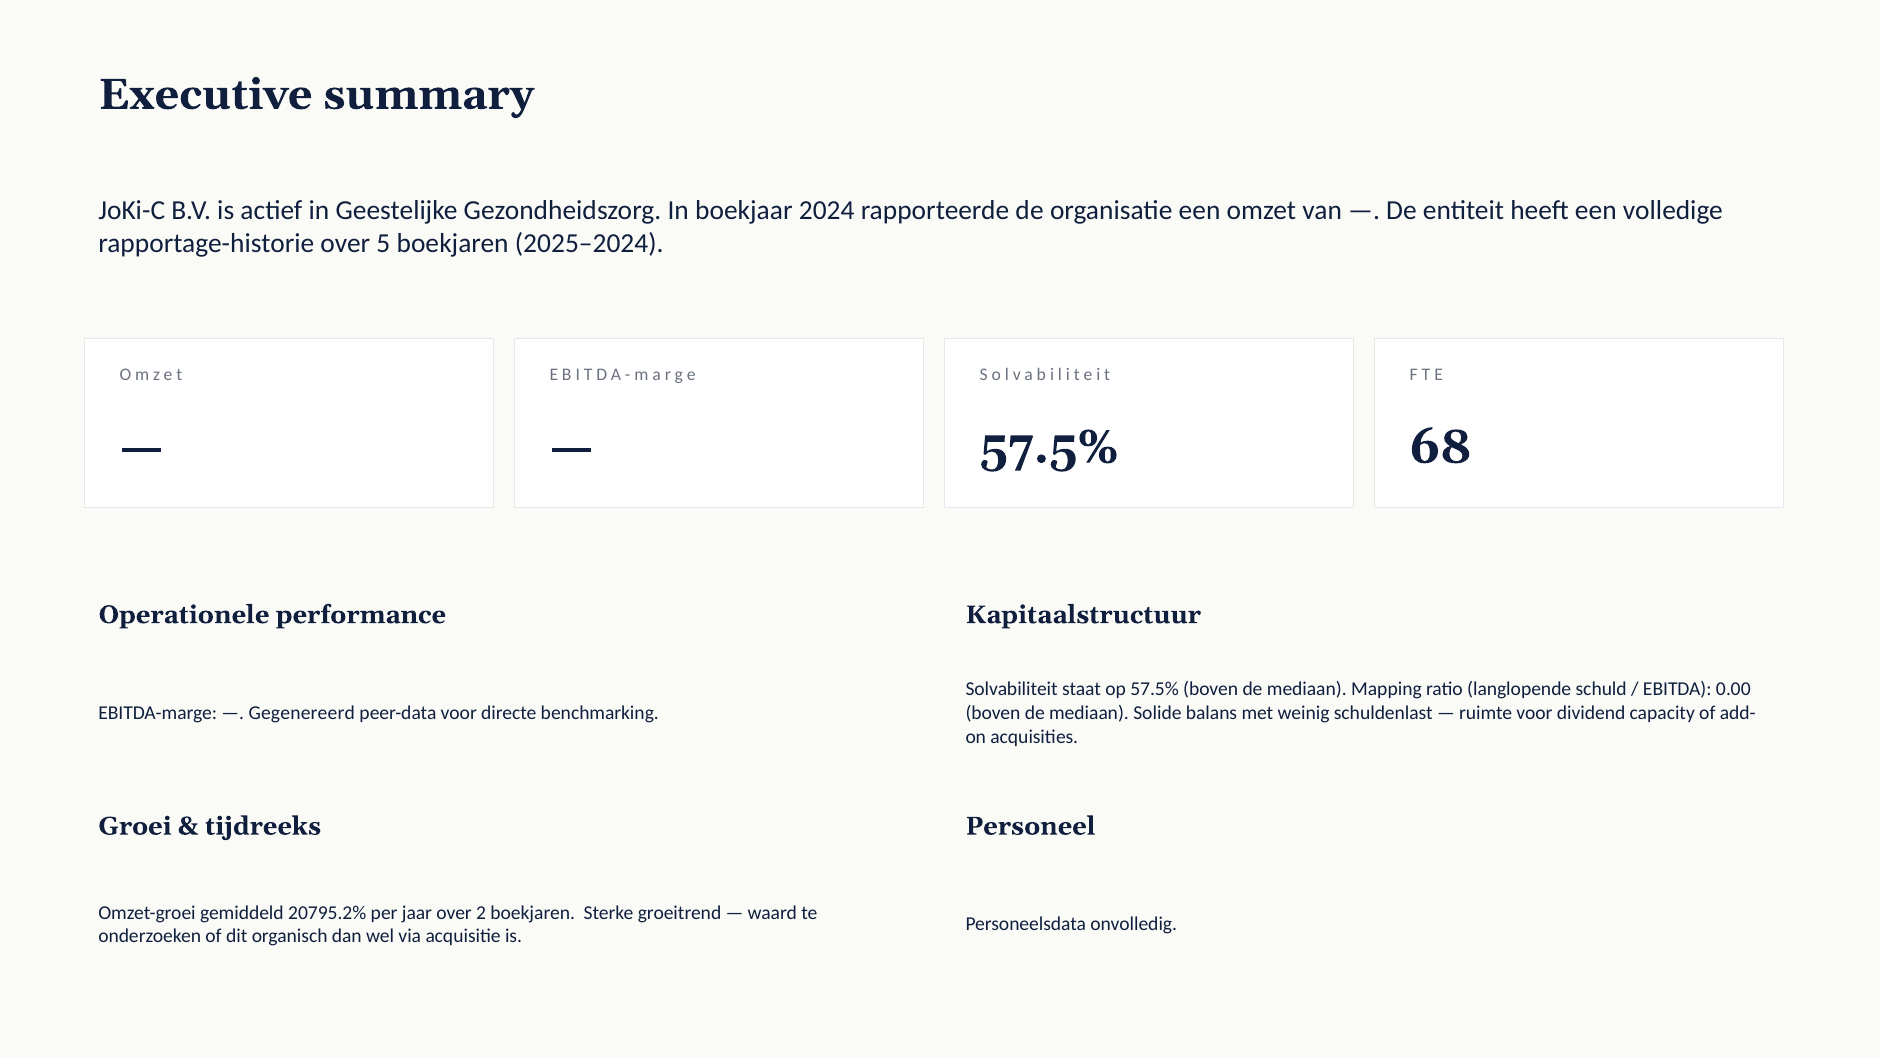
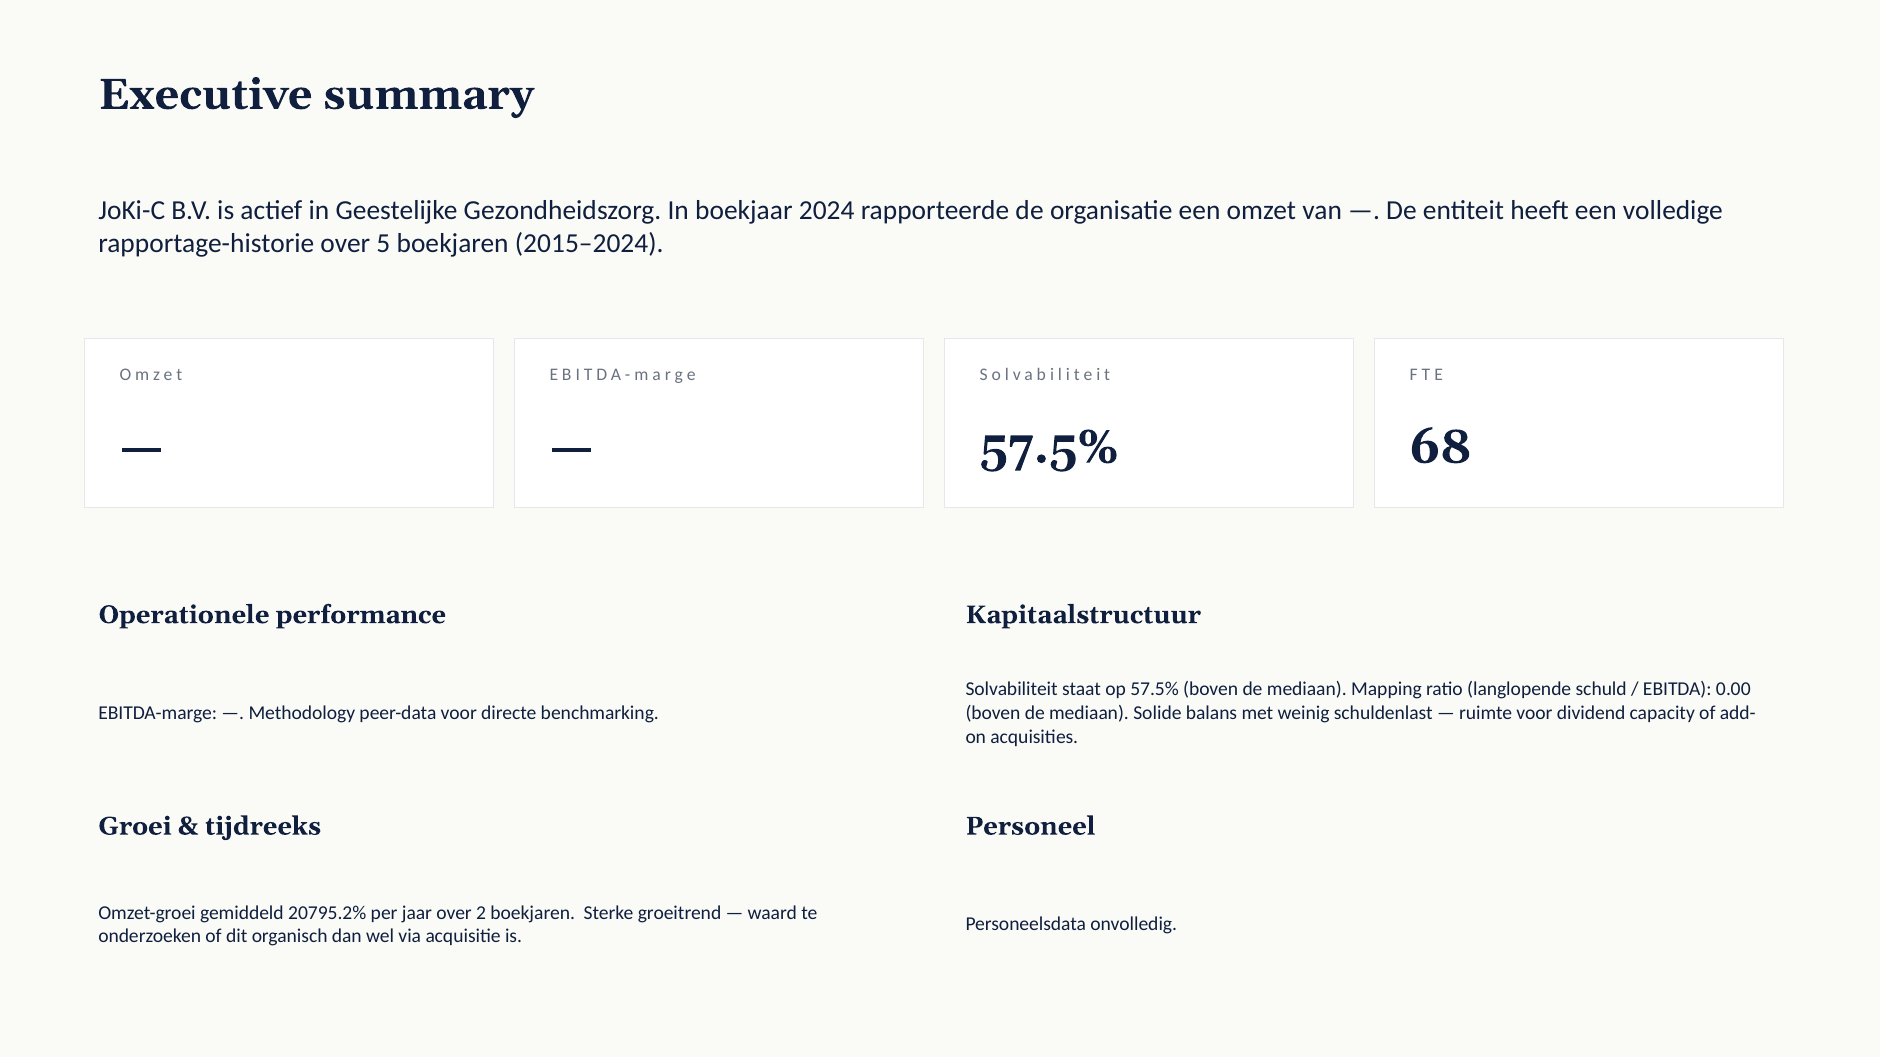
2025–2024: 2025–2024 -> 2015–2024
Gegenereerd: Gegenereerd -> Methodology
